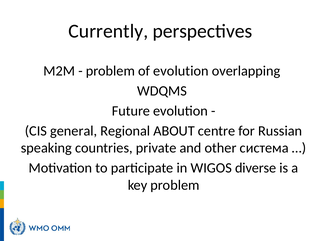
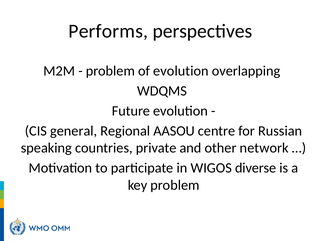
Currently: Currently -> Performs
ABOUT: ABOUT -> AASOU
система: система -> network
